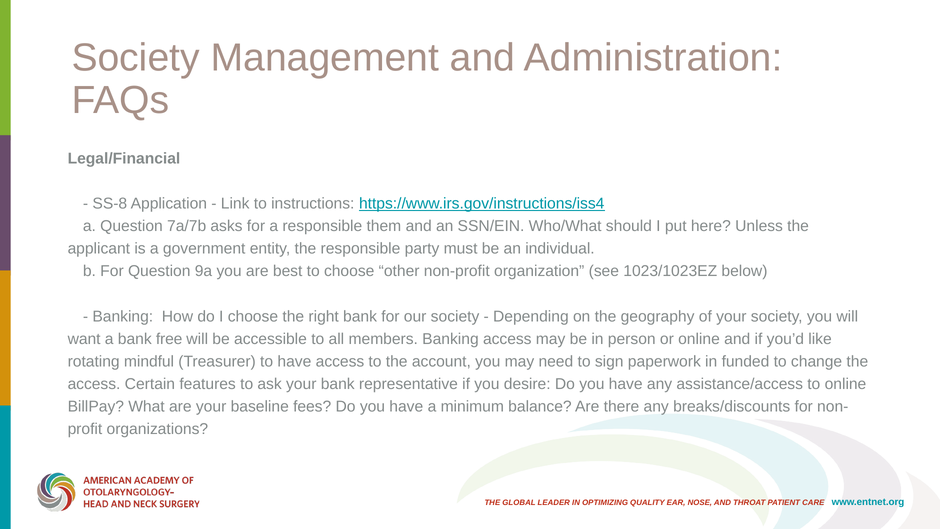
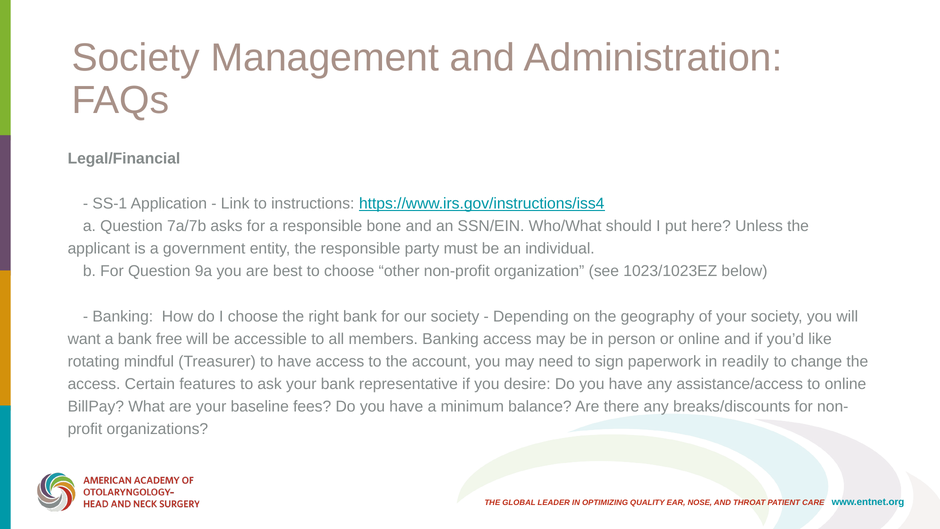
SS-8: SS-8 -> SS-1
them: them -> bone
funded: funded -> readily
